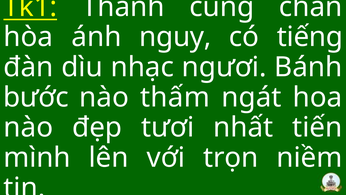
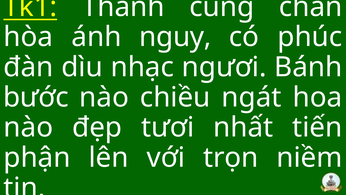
tiếng: tiếng -> phúc
thấm: thấm -> chiều
mình: mình -> phận
